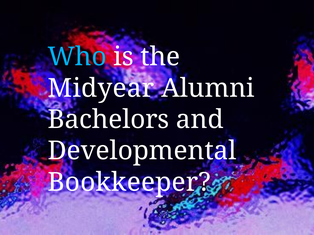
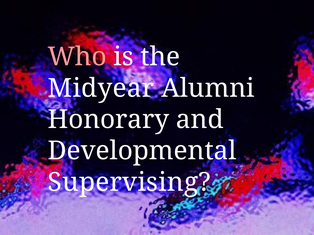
Who colour: light blue -> pink
Bachelors: Bachelors -> Honorary
Bookkeeper: Bookkeeper -> Supervising
